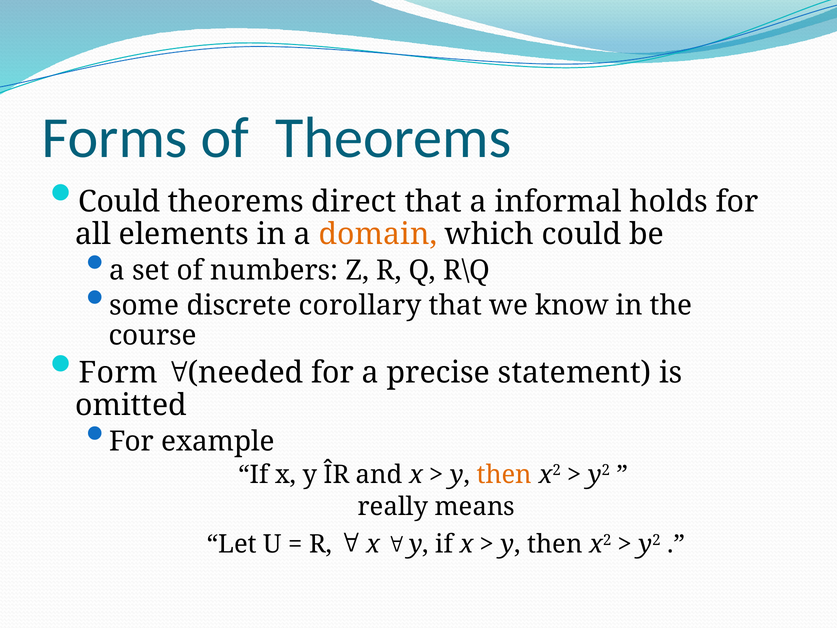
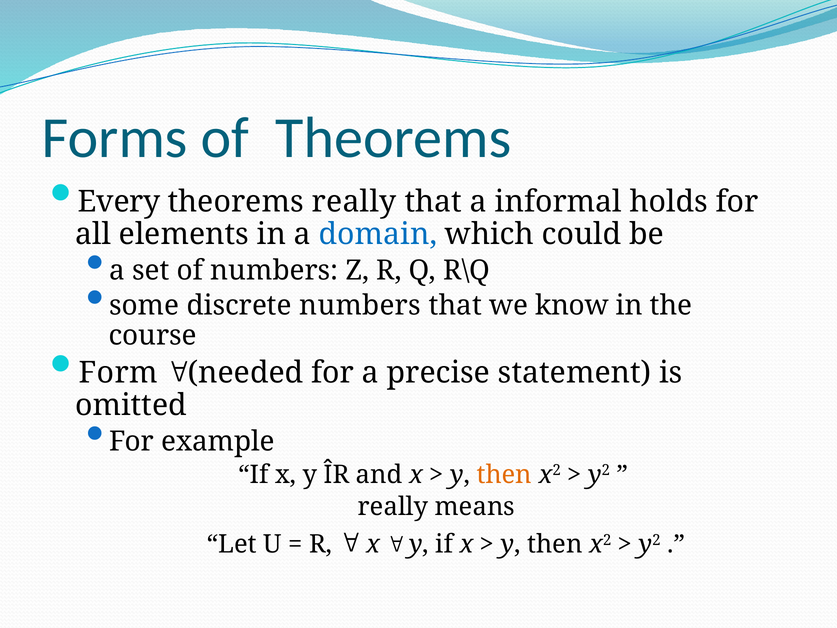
Could at (119, 202): Could -> Every
theorems direct: direct -> really
domain colour: orange -> blue
discrete corollary: corollary -> numbers
